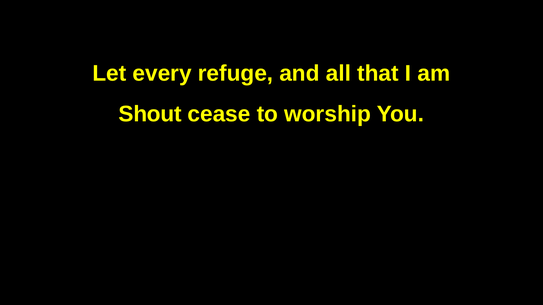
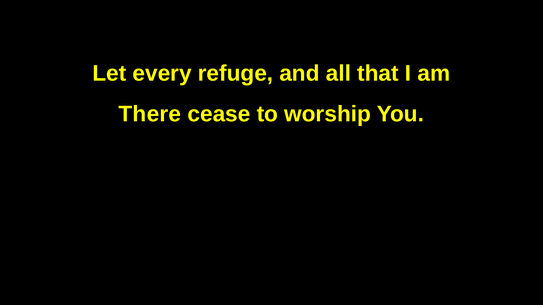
Shout: Shout -> There
